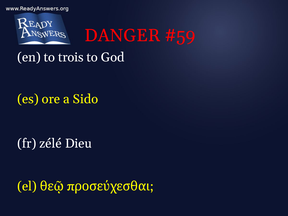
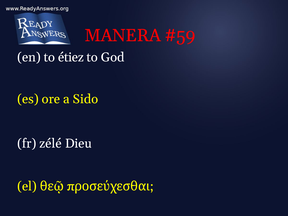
DANGER: DANGER -> MANERA
trois: trois -> étiez
